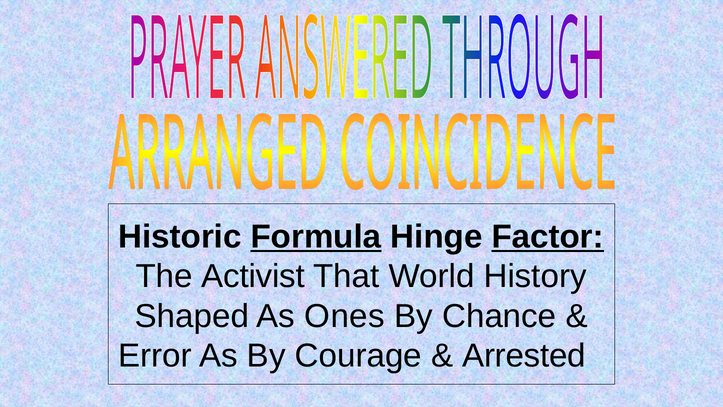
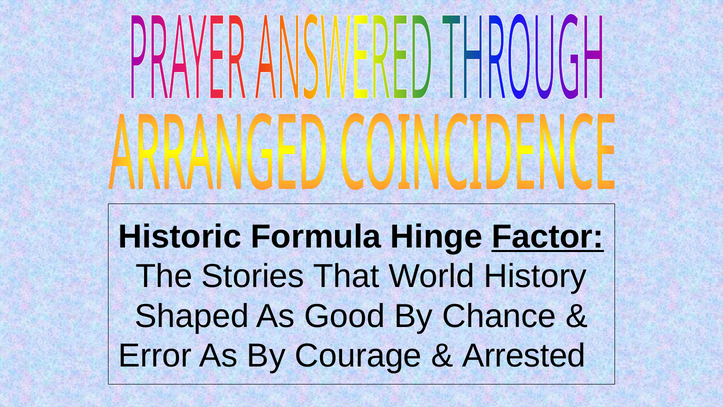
Formula underline: present -> none
Activist: Activist -> Stories
Ones: Ones -> Good
